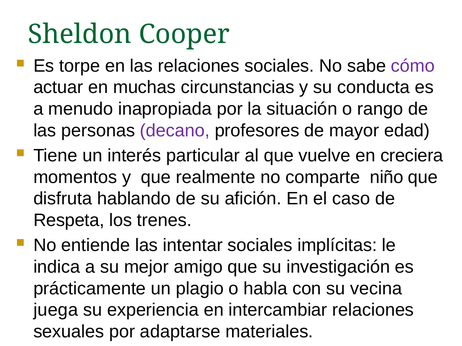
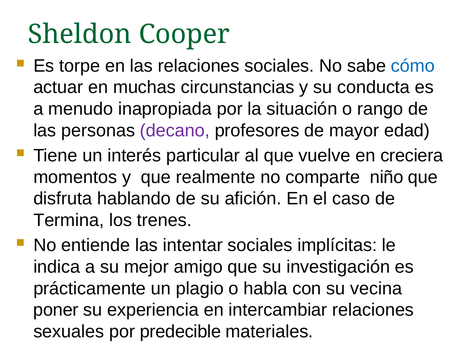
cómo colour: purple -> blue
Respeta: Respeta -> Termina
juega: juega -> poner
adaptarse: adaptarse -> predecible
